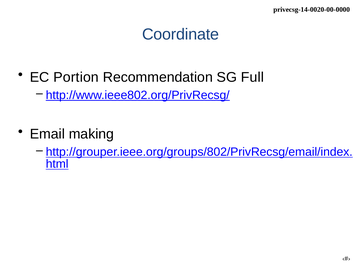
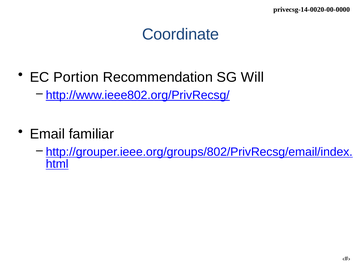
Full: Full -> Will
making: making -> familiar
